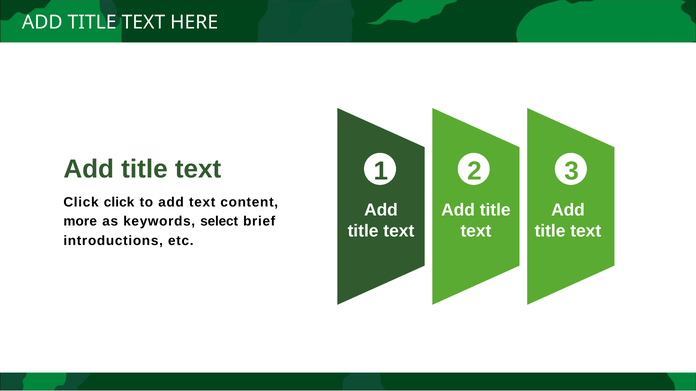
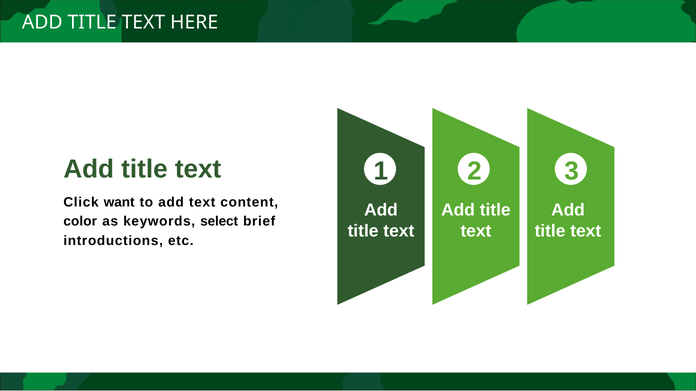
Click click: click -> want
more: more -> color
